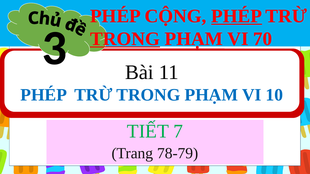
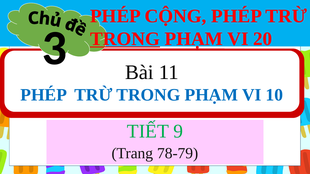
PHÉP at (237, 16) underline: present -> none
70: 70 -> 20
7: 7 -> 9
